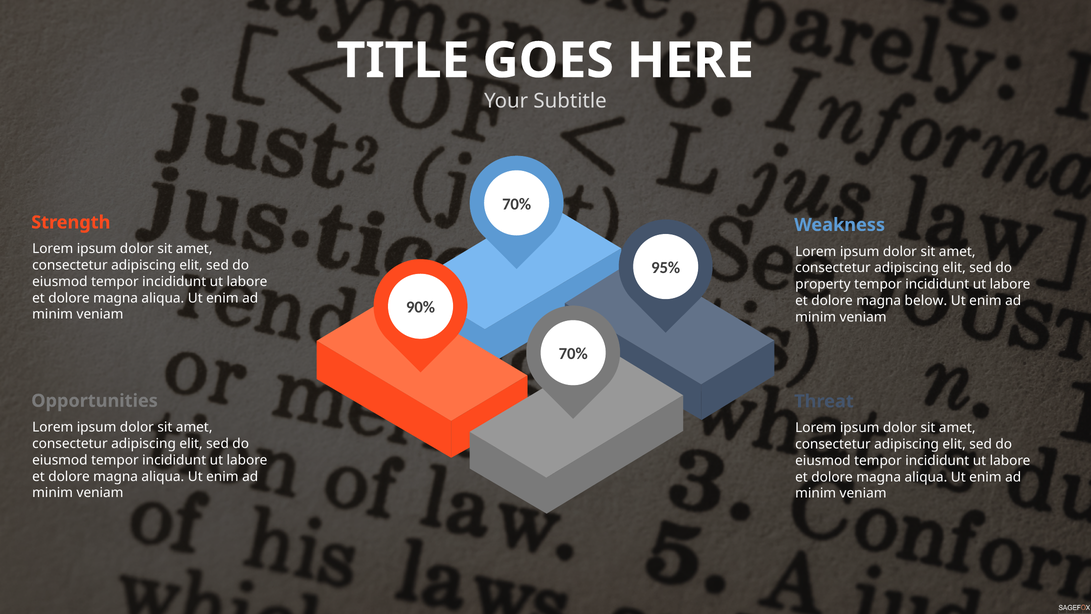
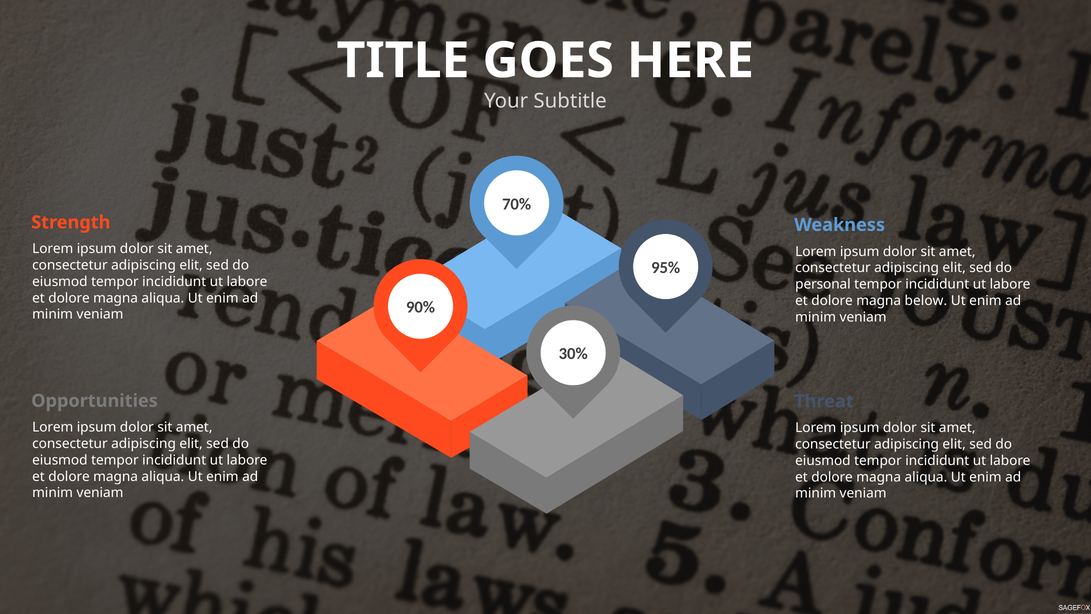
property: property -> personal
70% at (573, 354): 70% -> 30%
